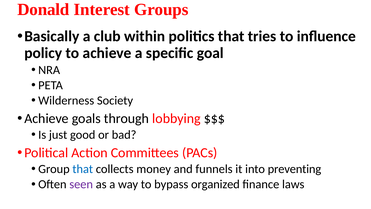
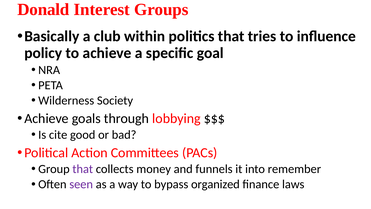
just: just -> cite
that at (83, 169) colour: blue -> purple
preventing: preventing -> remember
